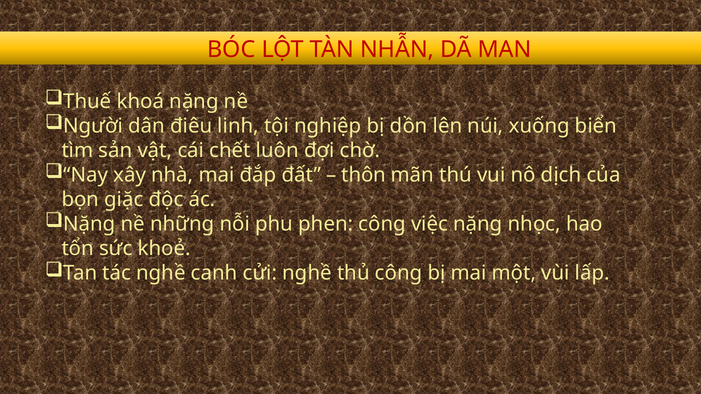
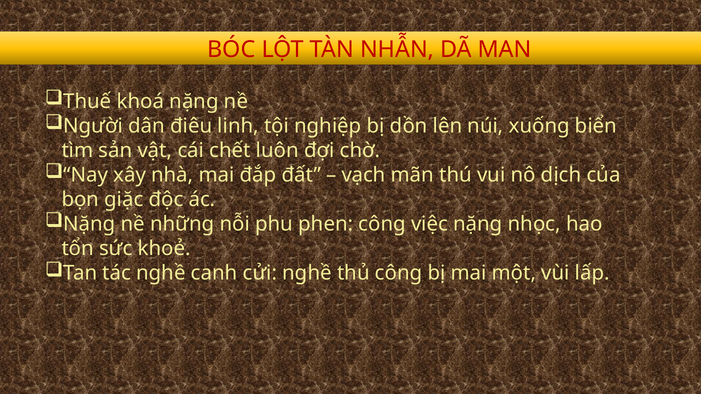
thôn: thôn -> vạch
